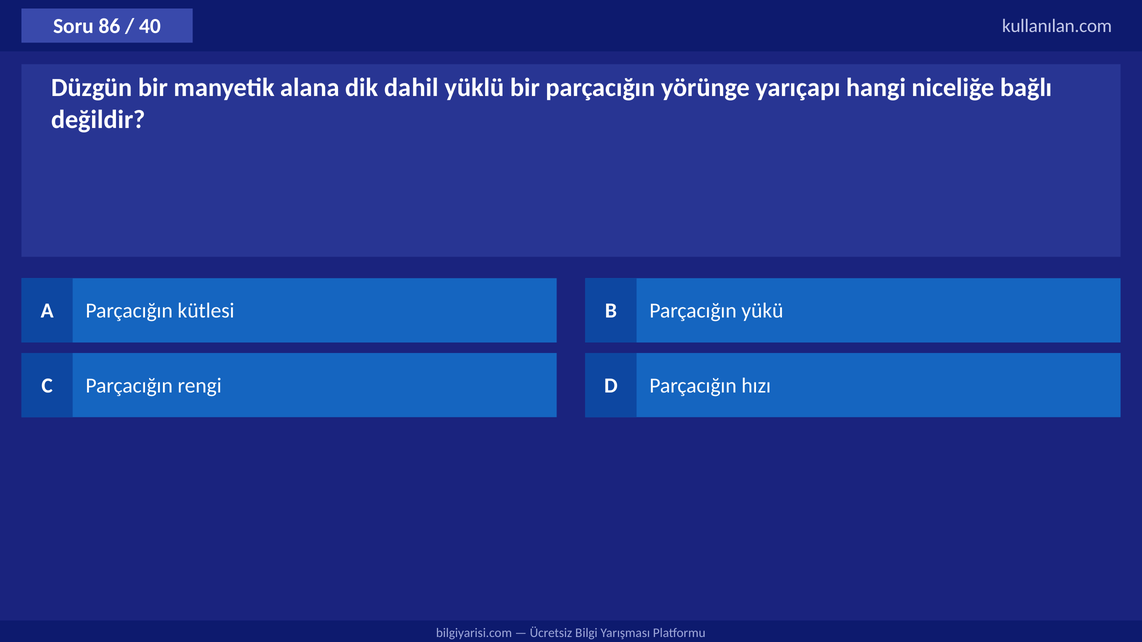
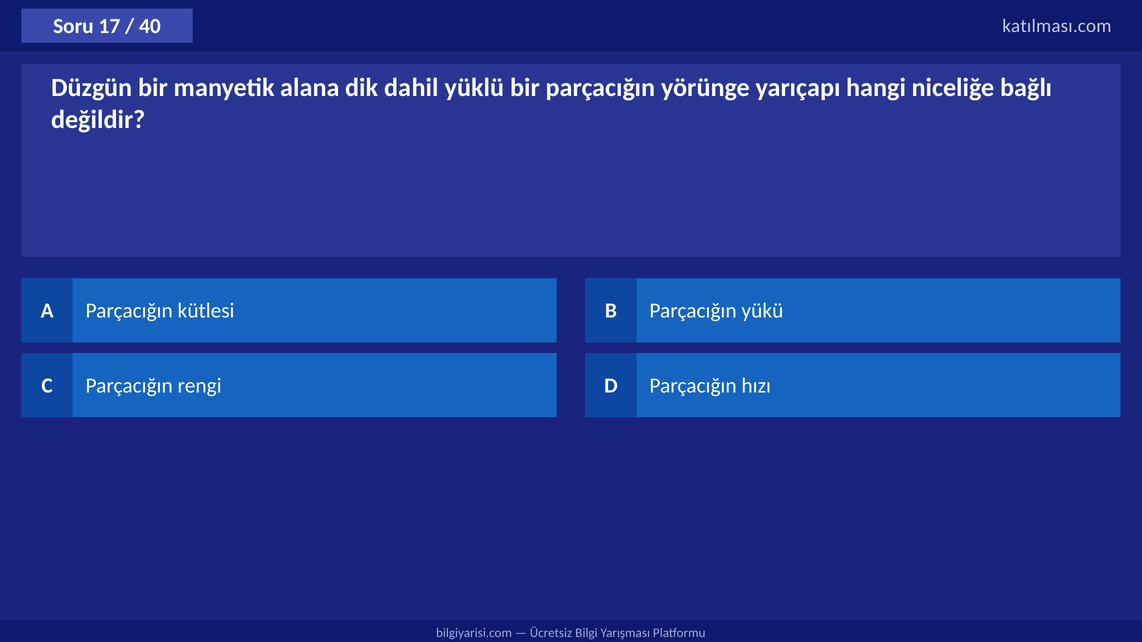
86: 86 -> 17
kullanılan.com: kullanılan.com -> katılması.com
